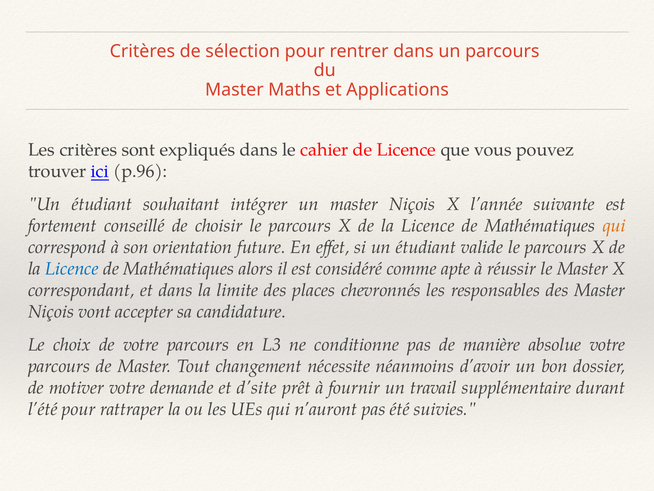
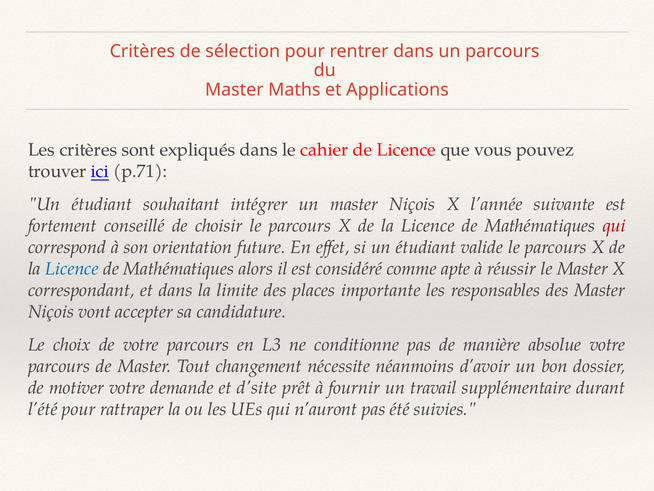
p.96: p.96 -> p.71
qui at (614, 225) colour: orange -> red
chevronnés: chevronnés -> importante
